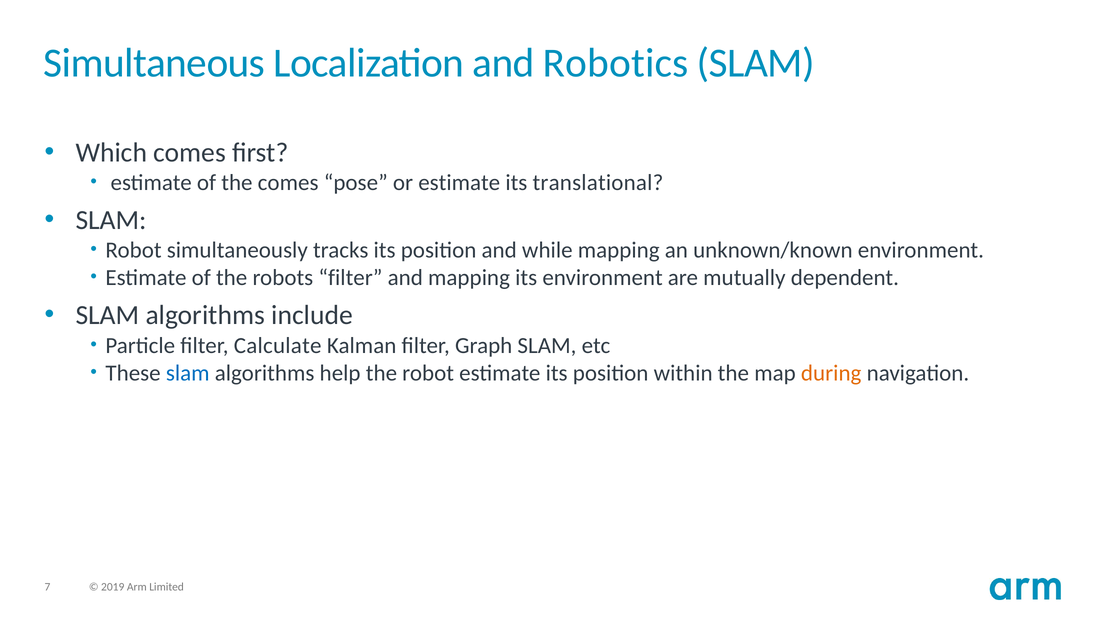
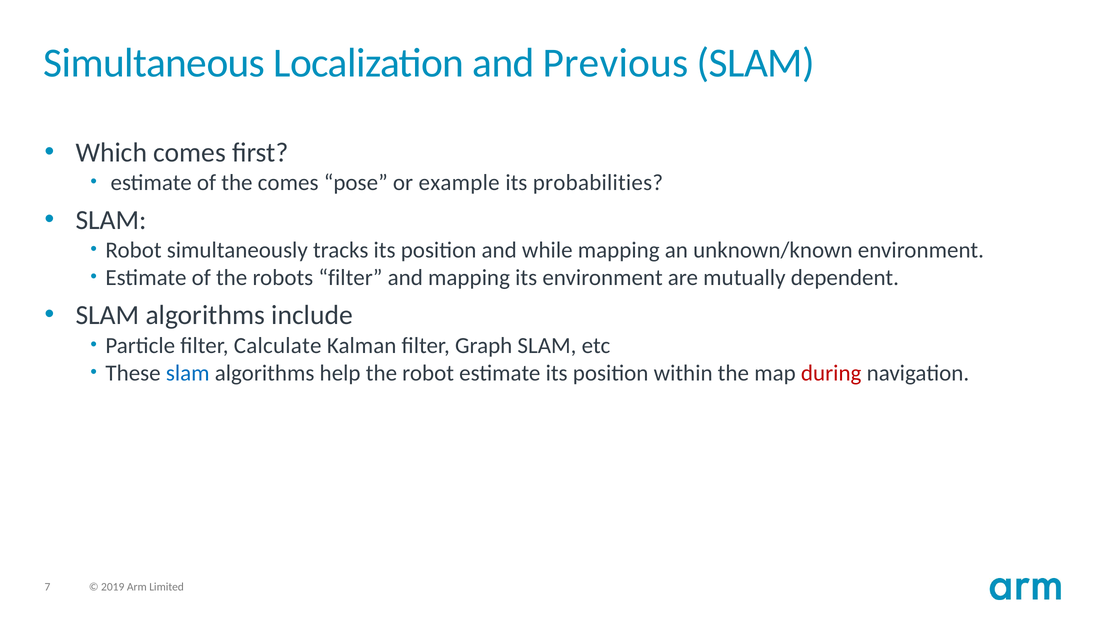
Robotics: Robotics -> Previous
or estimate: estimate -> example
translational: translational -> probabilities
during colour: orange -> red
